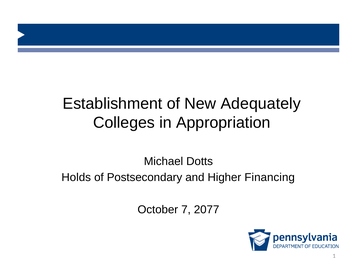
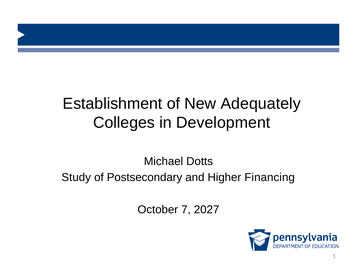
Appropriation: Appropriation -> Development
Holds: Holds -> Study
2077: 2077 -> 2027
